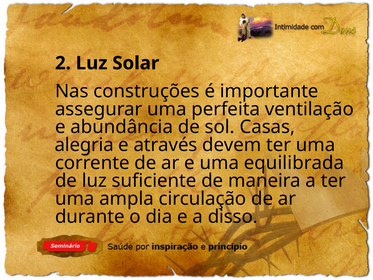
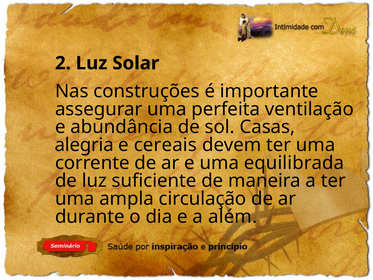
através: através -> cereais
disso: disso -> além
